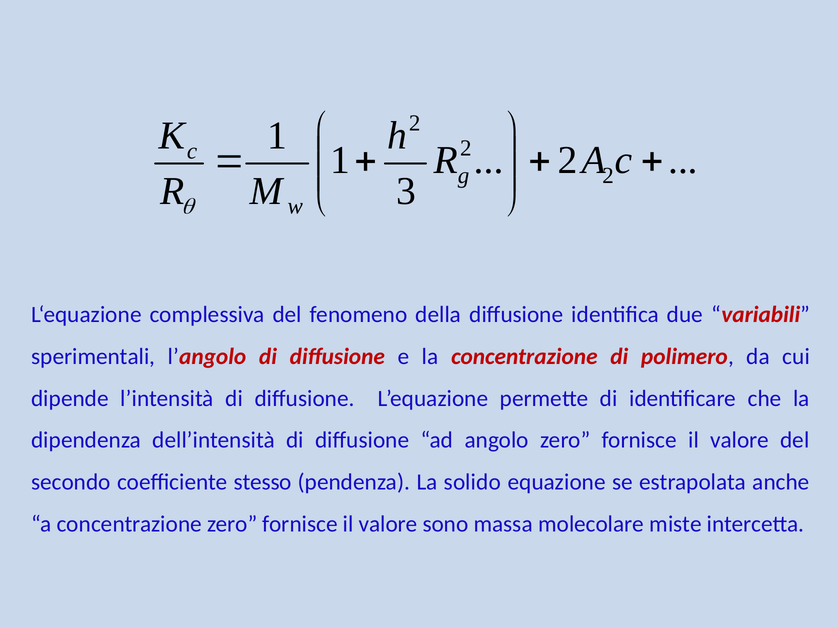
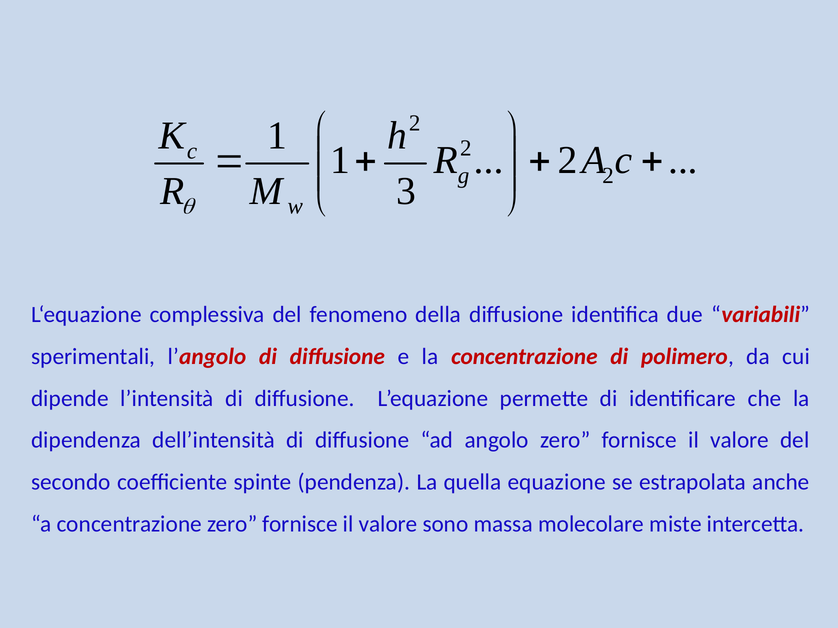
stesso: stesso -> spinte
solido: solido -> quella
